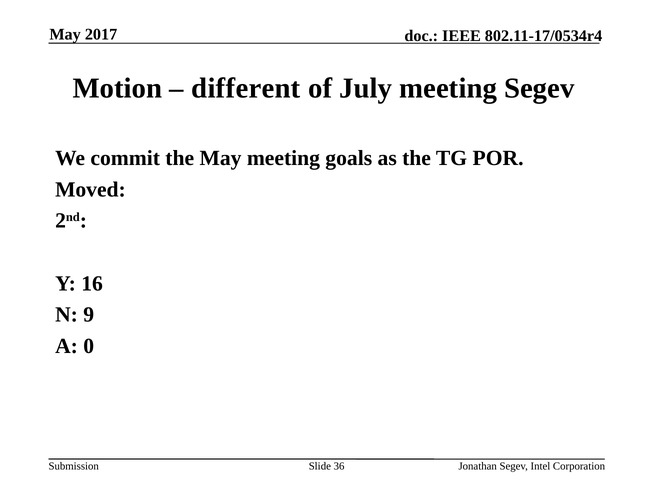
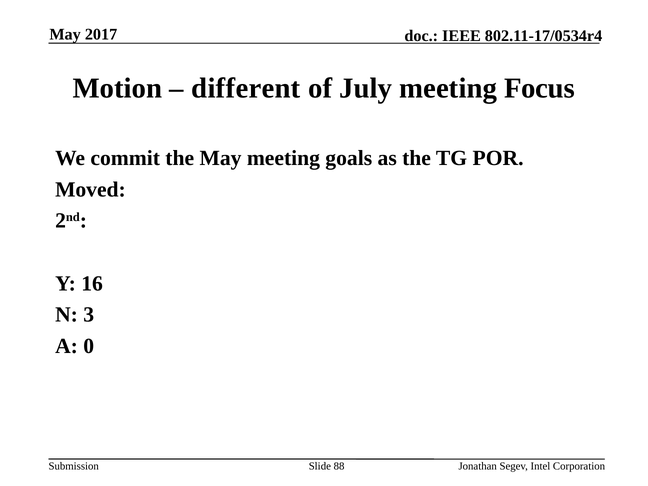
meeting Segev: Segev -> Focus
9: 9 -> 3
36: 36 -> 88
